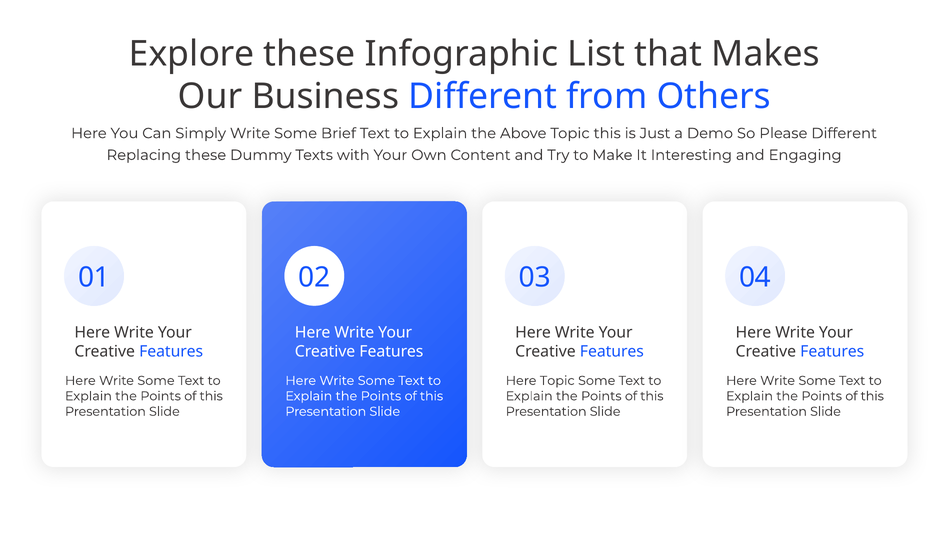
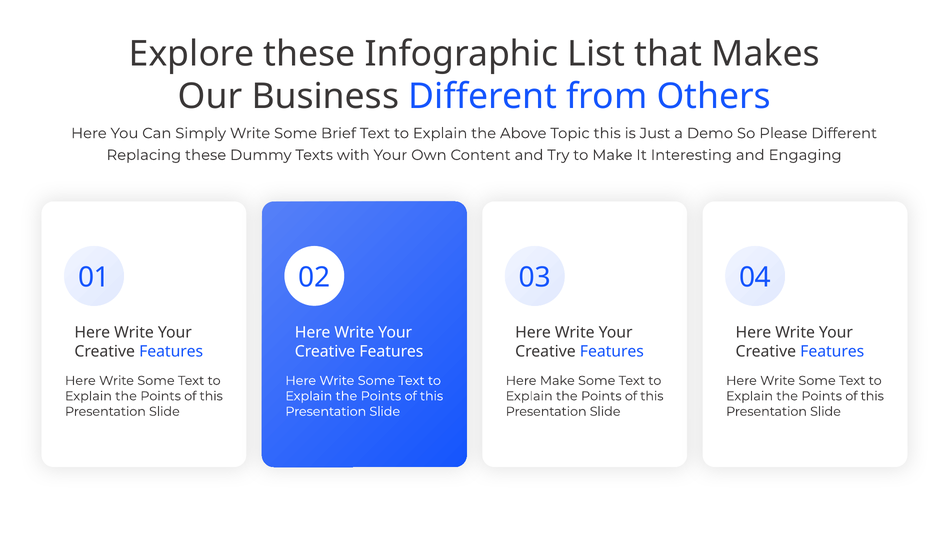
Here Topic: Topic -> Make
